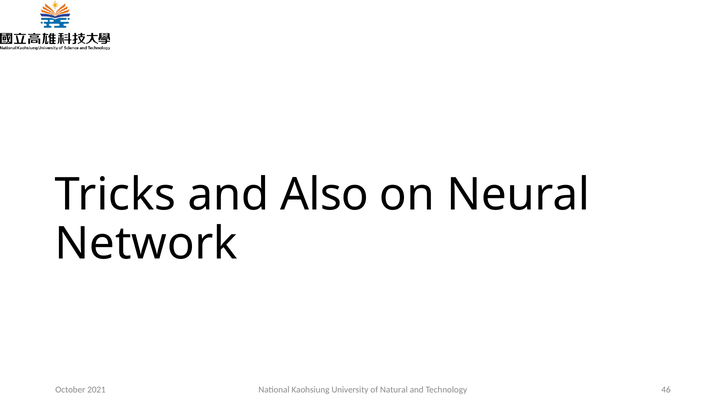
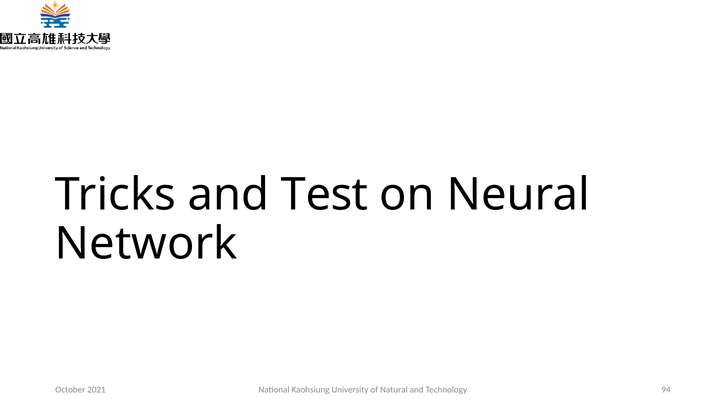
Also: Also -> Test
46: 46 -> 94
